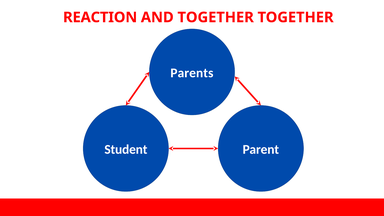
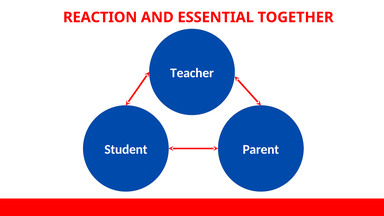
AND TOGETHER: TOGETHER -> ESSENTIAL
Parents: Parents -> Teacher
